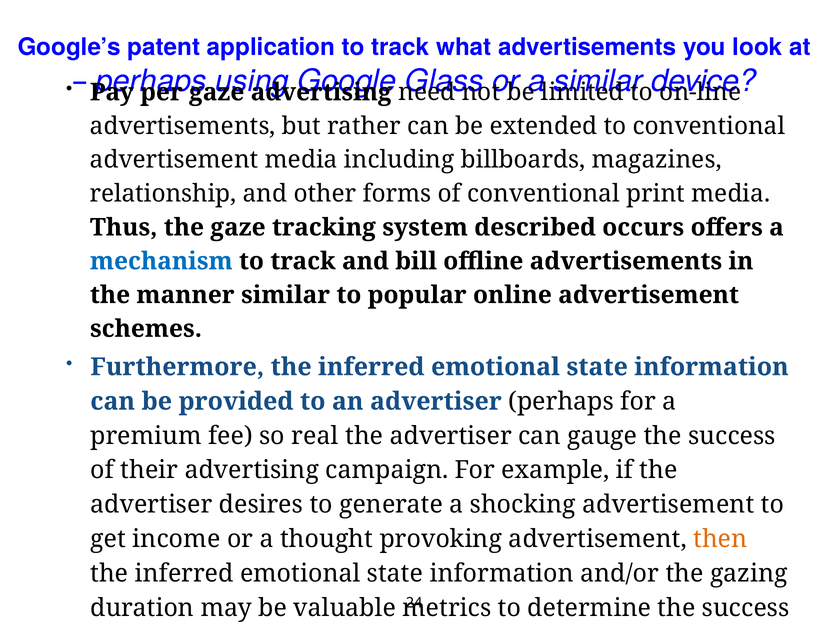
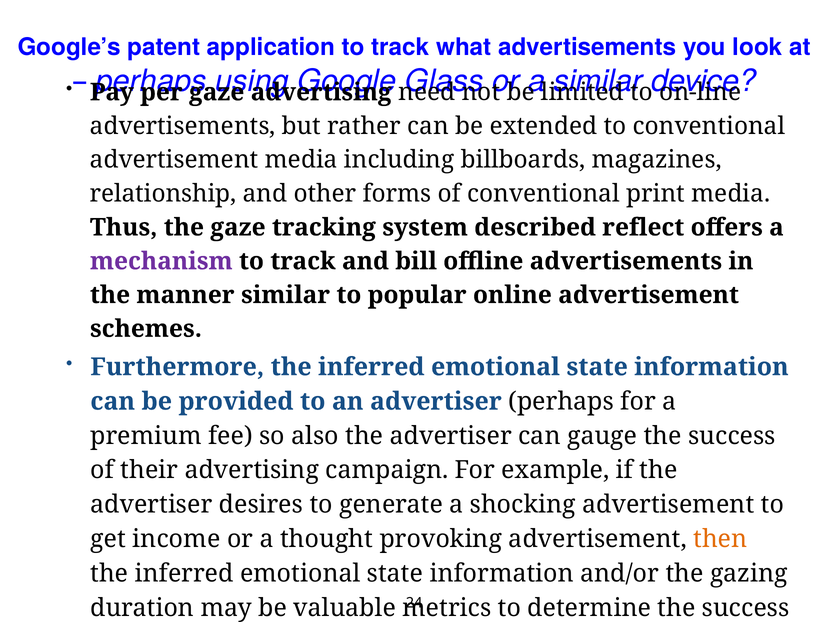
occurs: occurs -> reflect
mechanism colour: blue -> purple
real: real -> also
